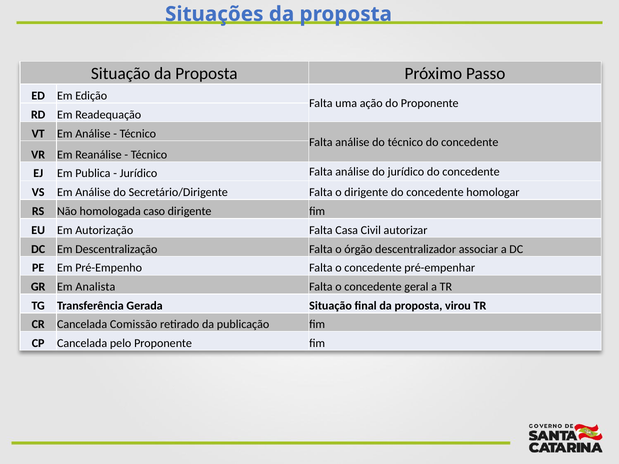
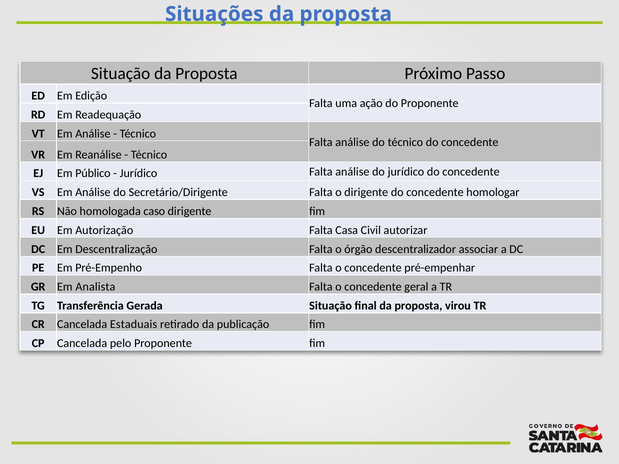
Publica: Publica -> Público
Comissão: Comissão -> Estaduais
